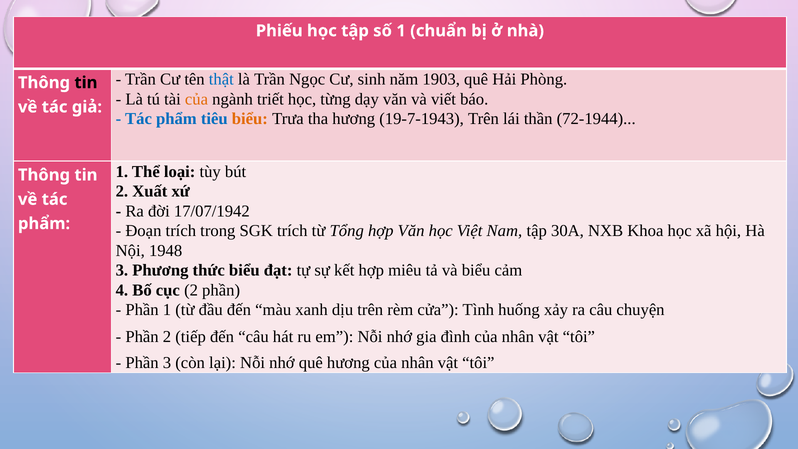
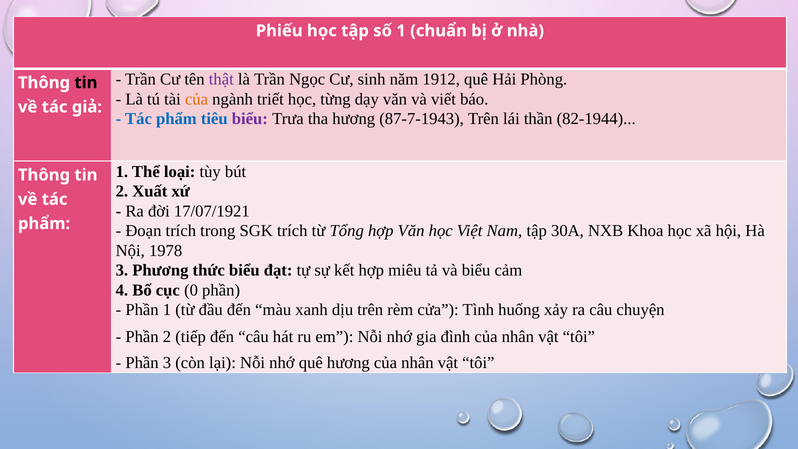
thật colour: blue -> purple
1903: 1903 -> 1912
biểu at (250, 119) colour: orange -> purple
19-7-1943: 19-7-1943 -> 87-7-1943
72-1944: 72-1944 -> 82-1944
17/07/1942: 17/07/1942 -> 17/07/1921
1948: 1948 -> 1978
cục 2: 2 -> 0
